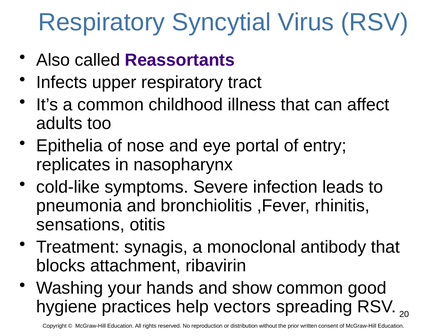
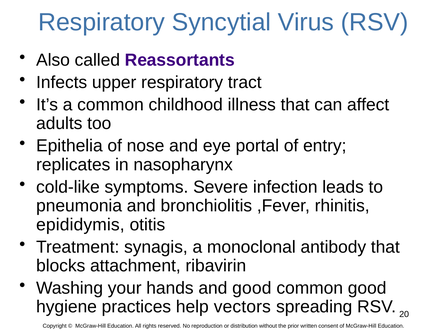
sensations: sensations -> epididymis
and show: show -> good
